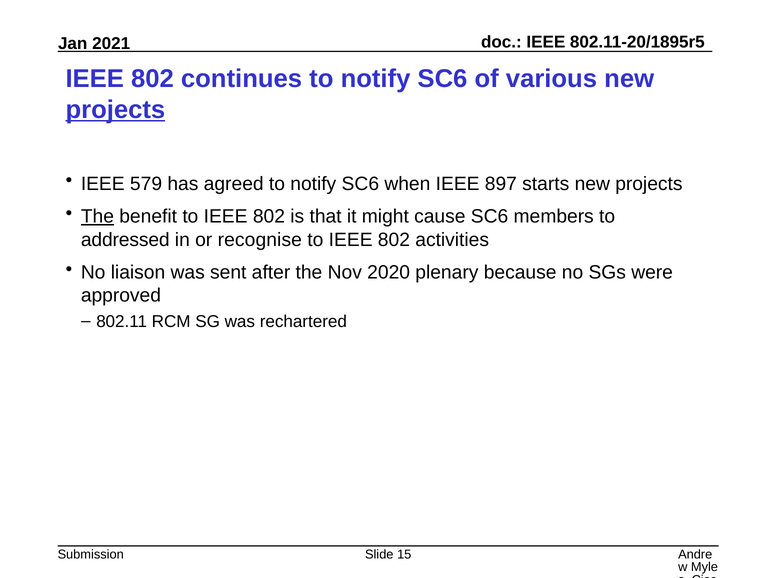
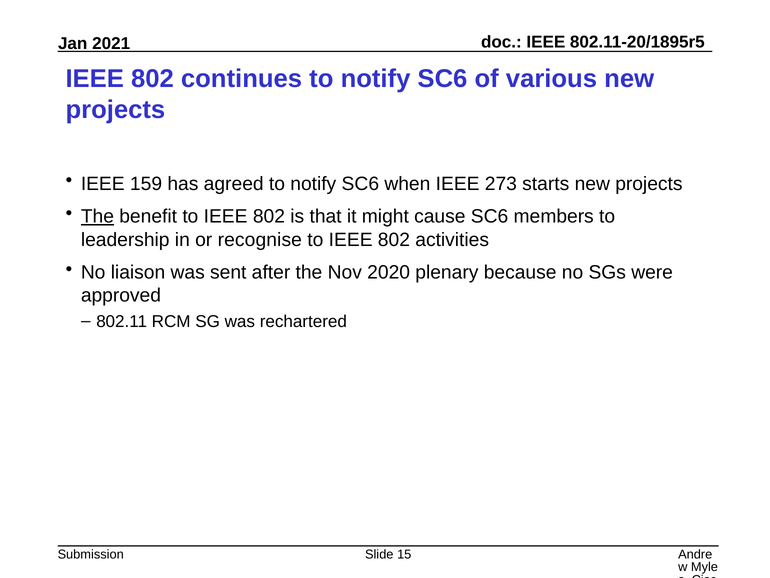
projects at (115, 110) underline: present -> none
579: 579 -> 159
897: 897 -> 273
addressed: addressed -> leadership
